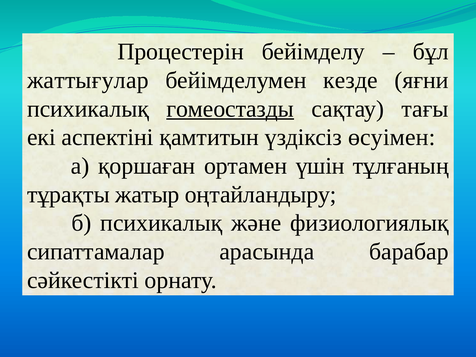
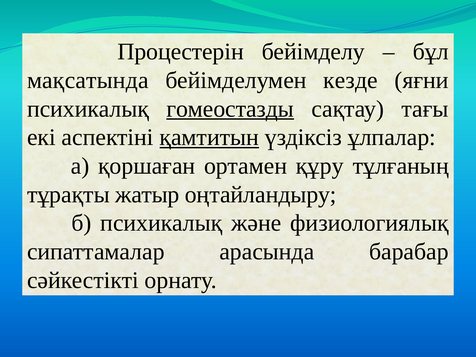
жаттығулар: жаттығулар -> мақсатында
қамтитын underline: none -> present
өсуімен: өсуімен -> ұлпалар
үшін: үшін -> құру
